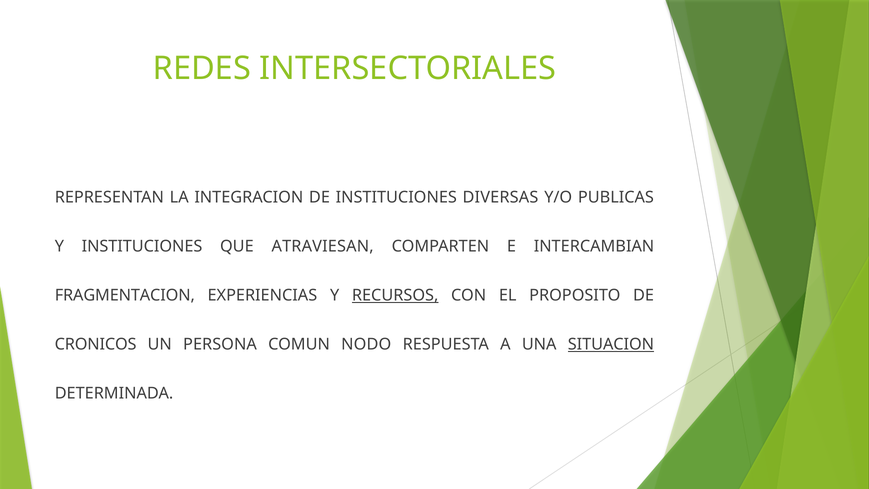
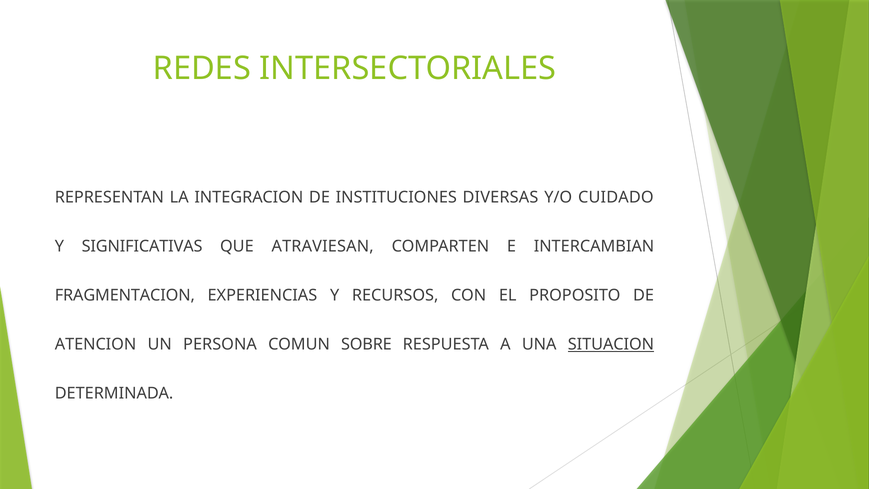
PUBLICAS: PUBLICAS -> CUIDADO
Y INSTITUCIONES: INSTITUCIONES -> SIGNIFICATIVAS
RECURSOS underline: present -> none
CRONICOS: CRONICOS -> ATENCION
NODO: NODO -> SOBRE
